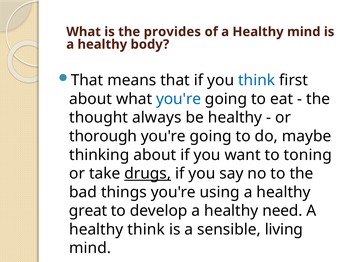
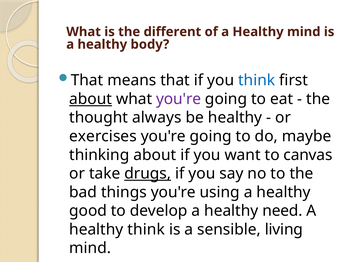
provides: provides -> different
about at (91, 99) underline: none -> present
you're at (179, 99) colour: blue -> purple
thorough: thorough -> exercises
toning: toning -> canvas
great: great -> good
